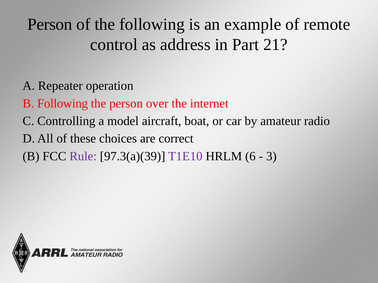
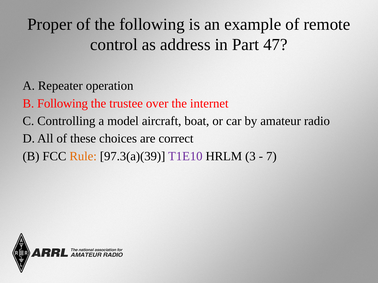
Person at (50, 24): Person -> Proper
21: 21 -> 47
the person: person -> trustee
Rule colour: purple -> orange
6: 6 -> 3
3: 3 -> 7
